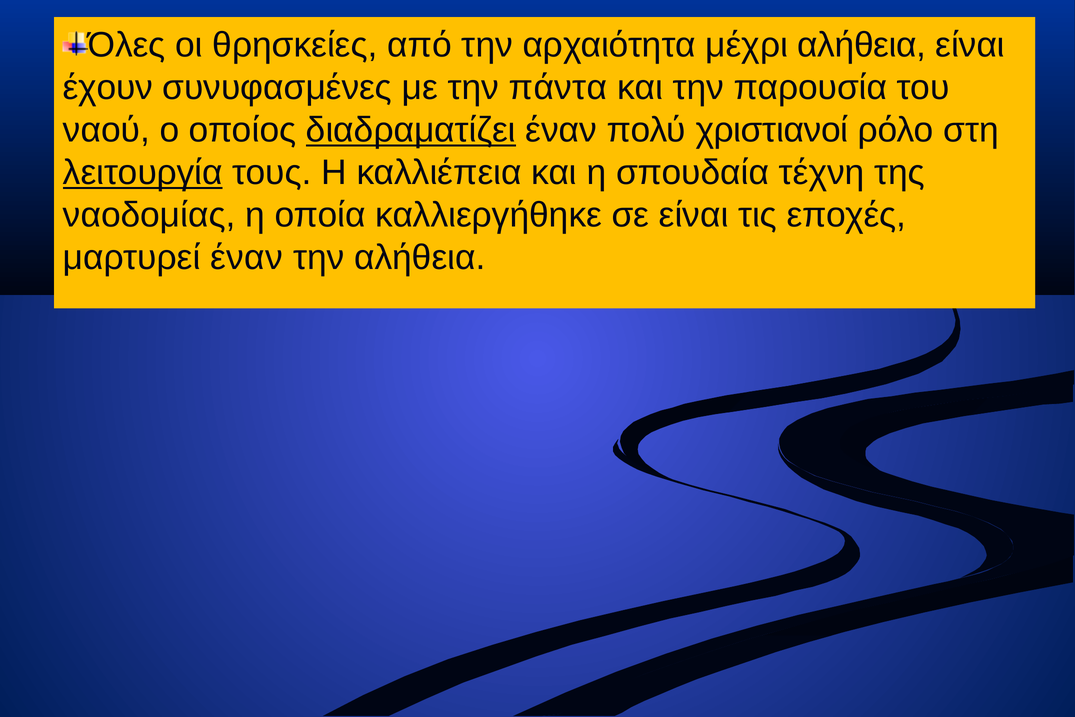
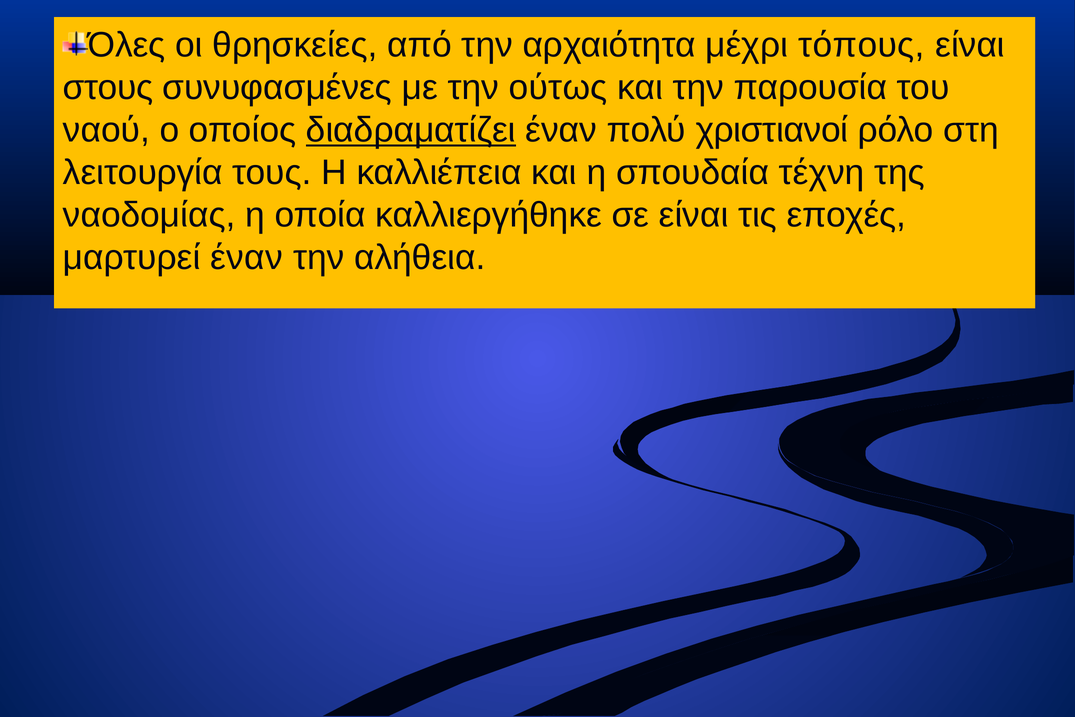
μέχρι αλήθεια: αλήθεια -> τόπους
έχουν: έχουν -> στους
πάντα: πάντα -> ούτως
λειτουργία underline: present -> none
